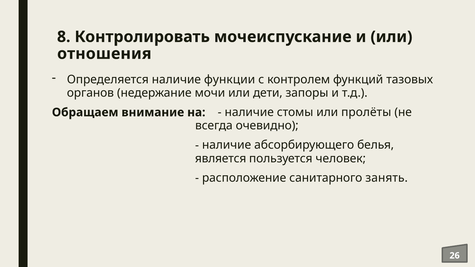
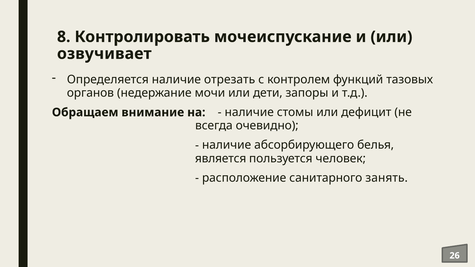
отношения: отношения -> озвучивает
функции: функции -> отрезать
пролёты: пролёты -> дефицит
